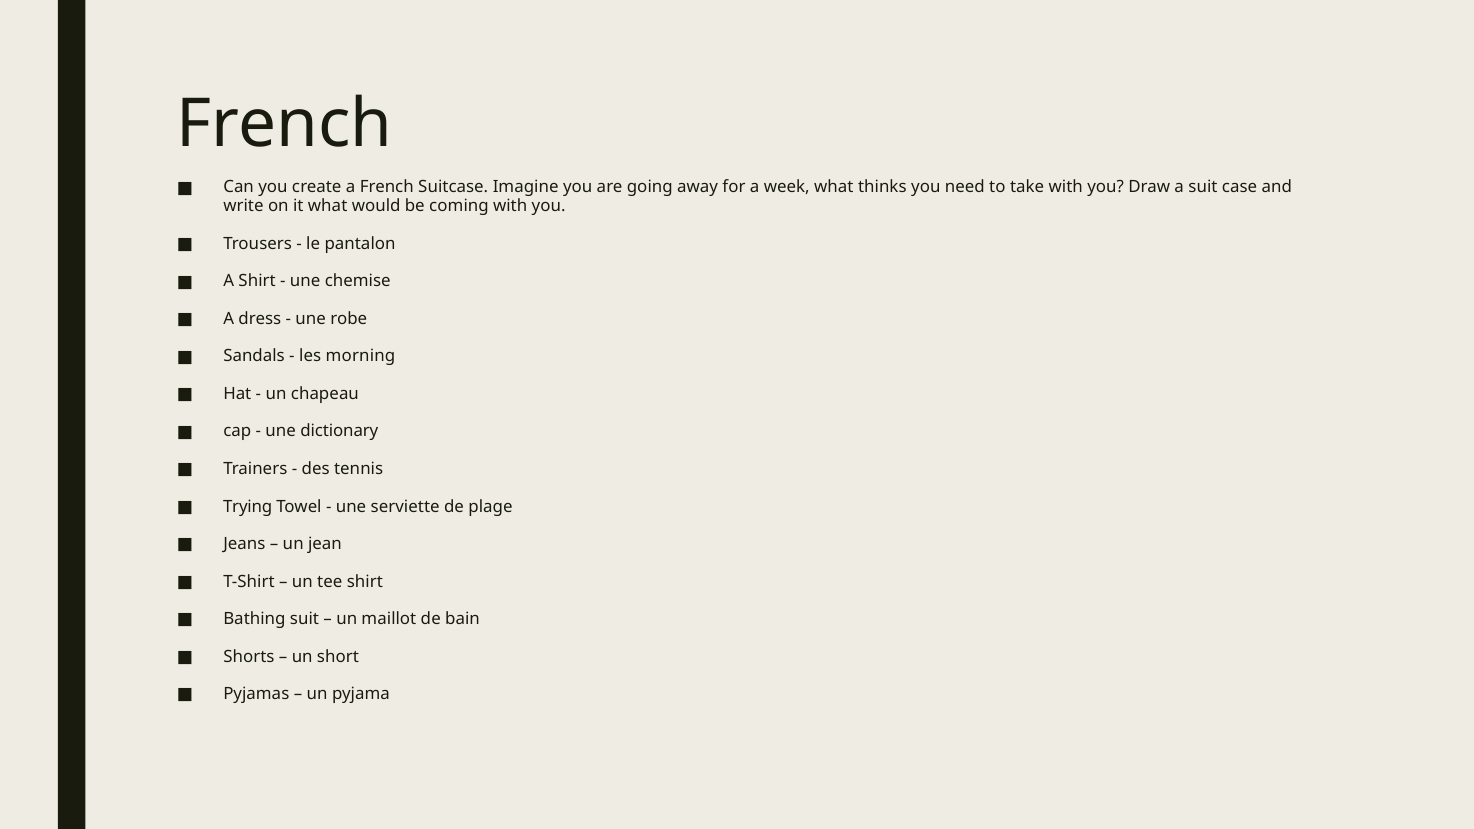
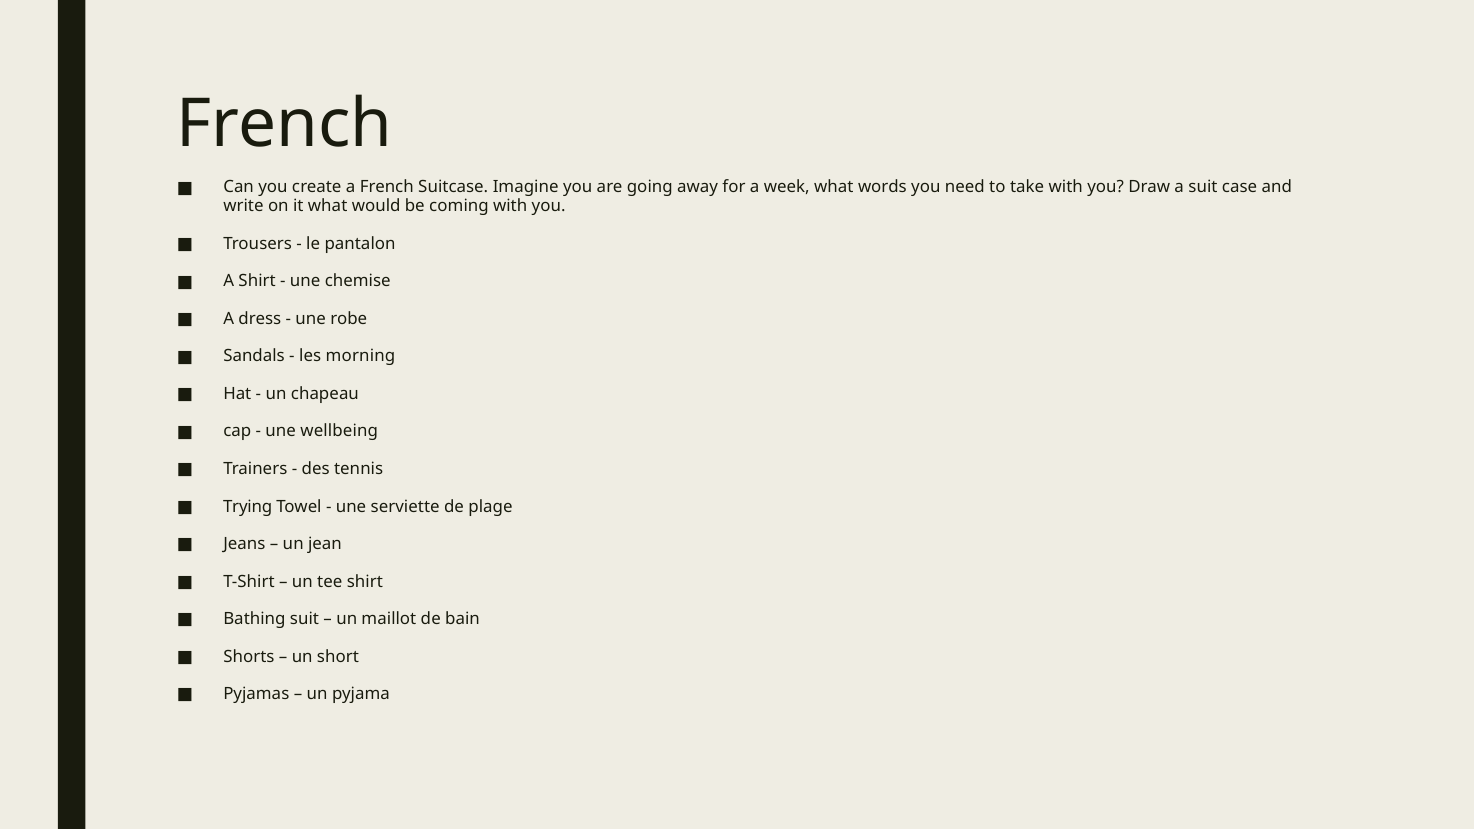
thinks: thinks -> words
dictionary: dictionary -> wellbeing
